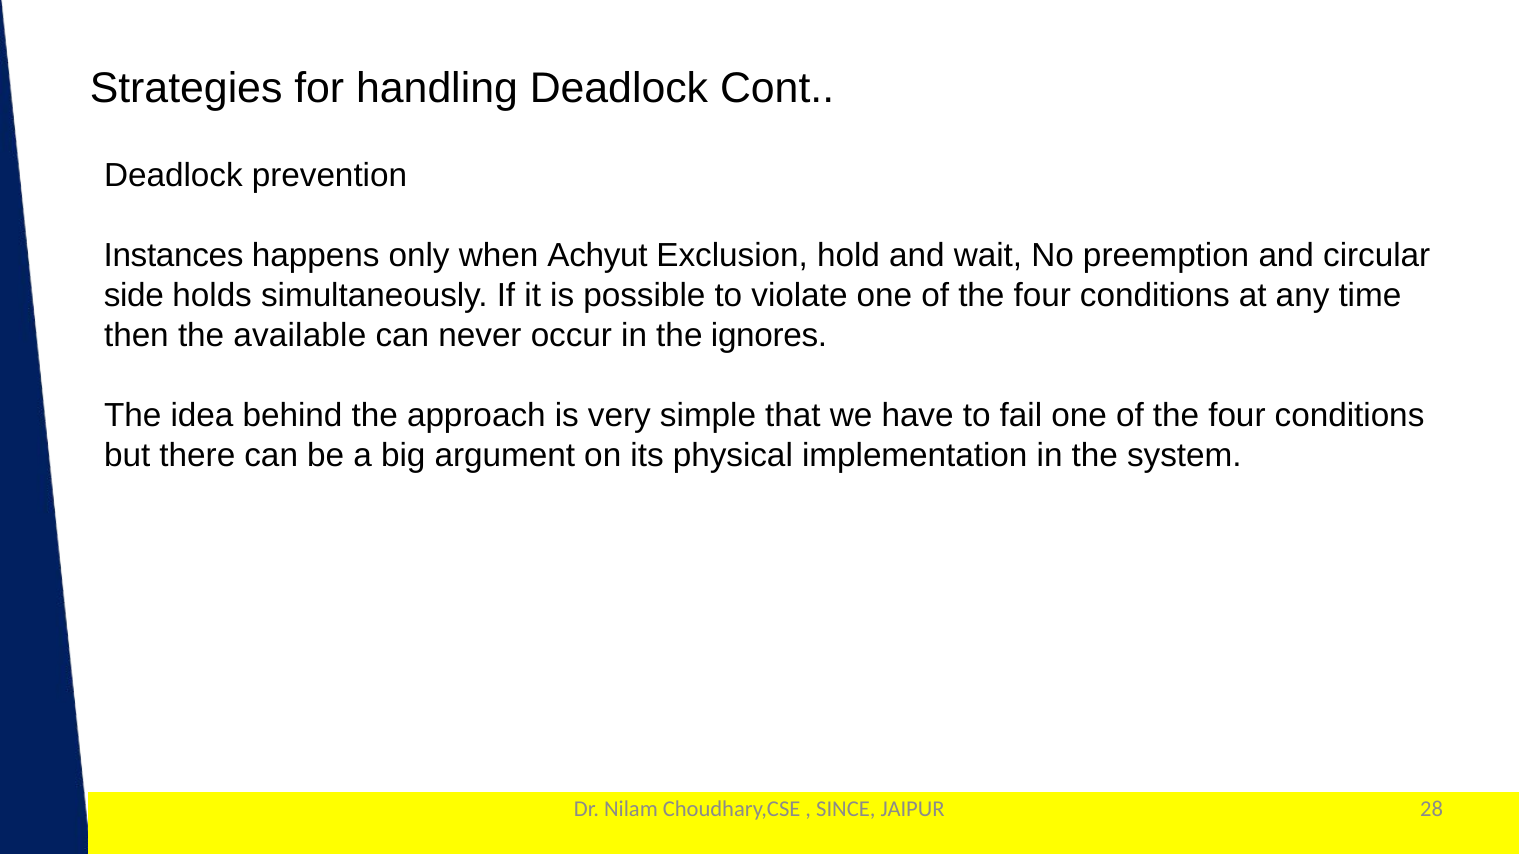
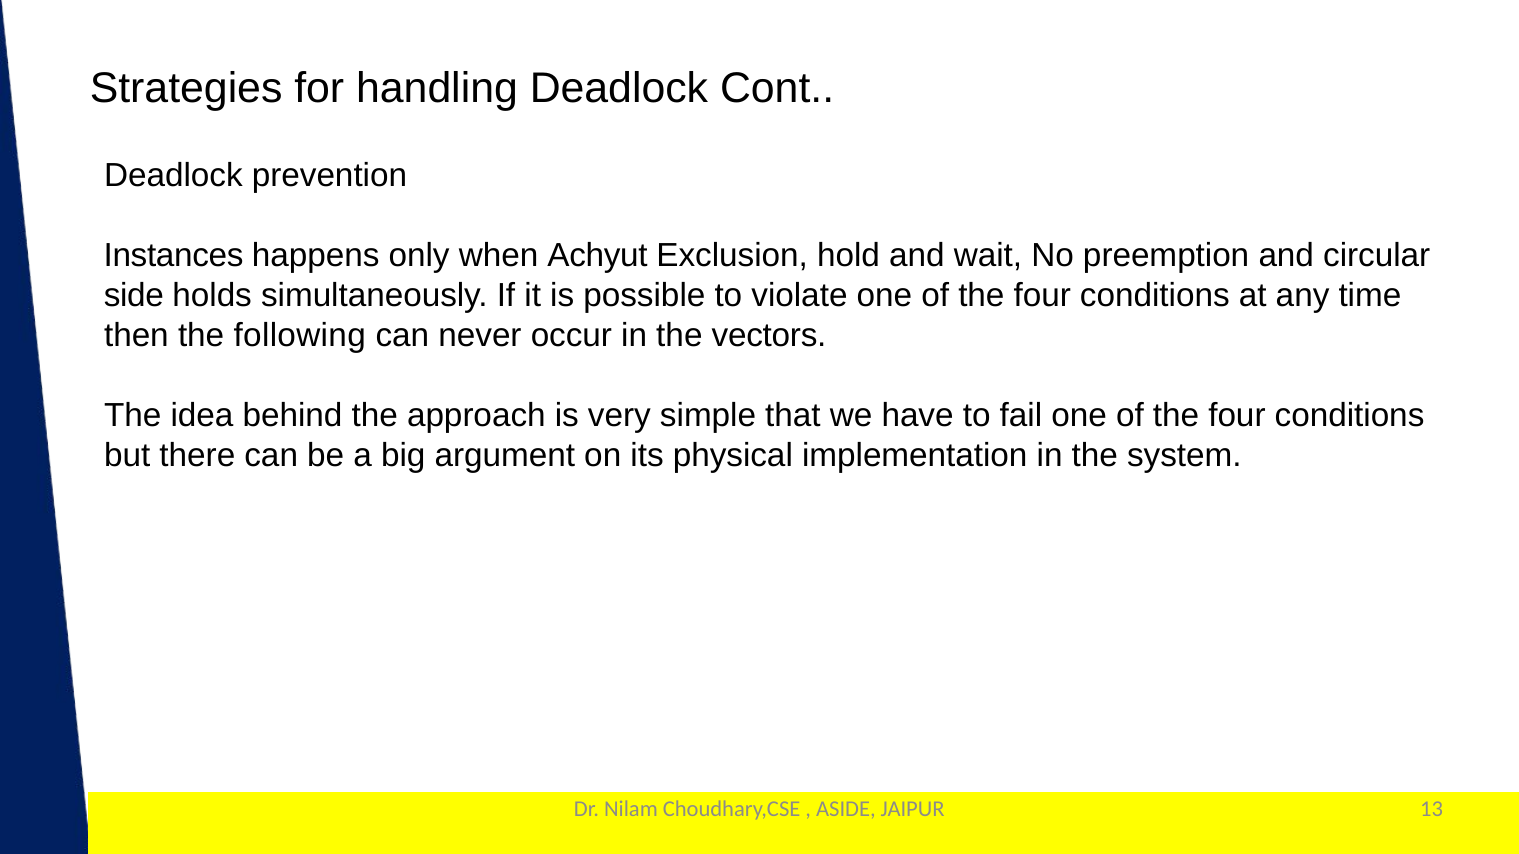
available: available -> following
ignores: ignores -> vectors
SINCE: SINCE -> ASIDE
28: 28 -> 13
